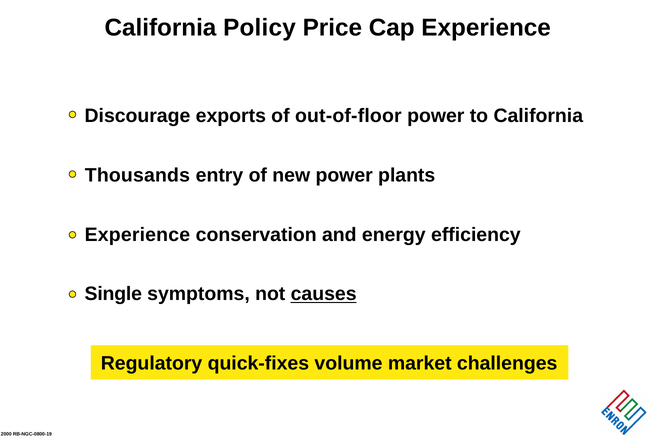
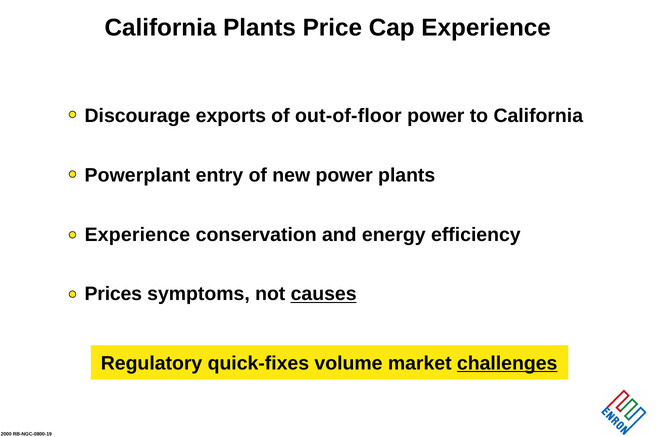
California Policy: Policy -> Plants
Thousands: Thousands -> Powerplant
Single: Single -> Prices
challenges underline: none -> present
